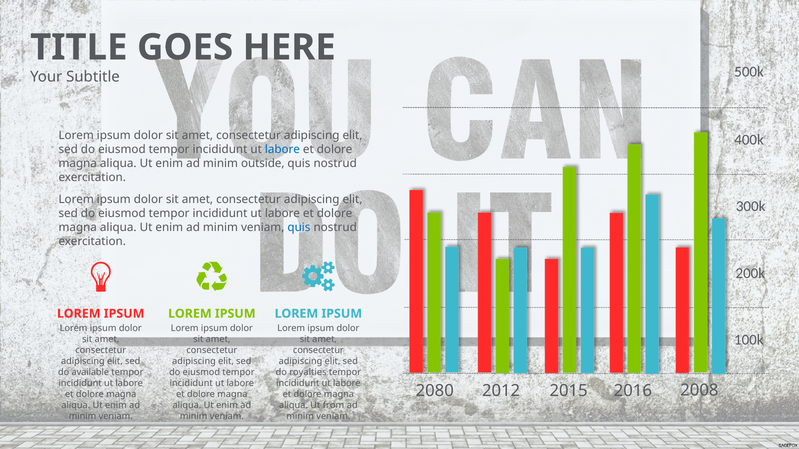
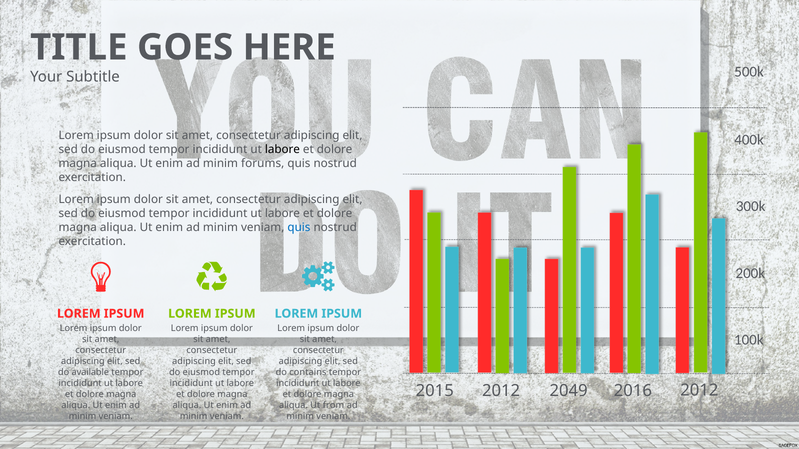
labore at (282, 150) colour: blue -> black
outside: outside -> forums
royalties: royalties -> contains
2080: 2080 -> 2015
2015: 2015 -> 2049
2016 2008: 2008 -> 2012
